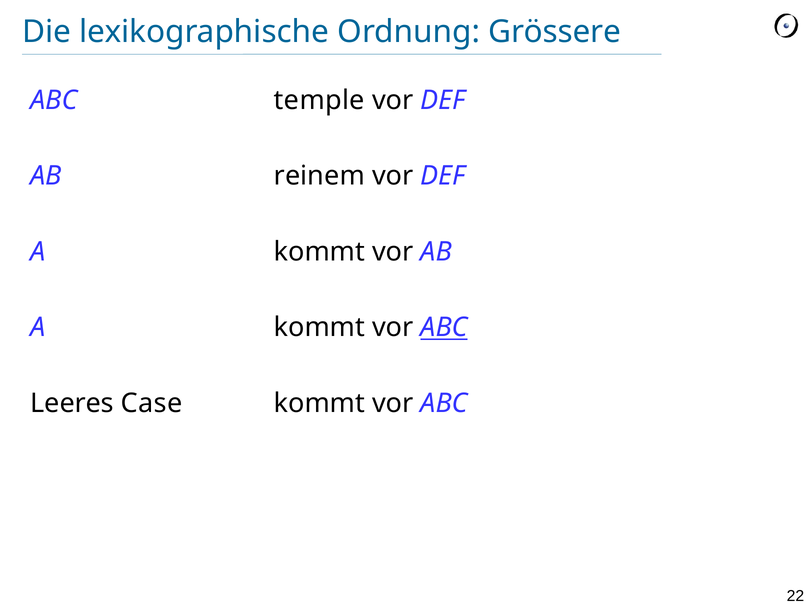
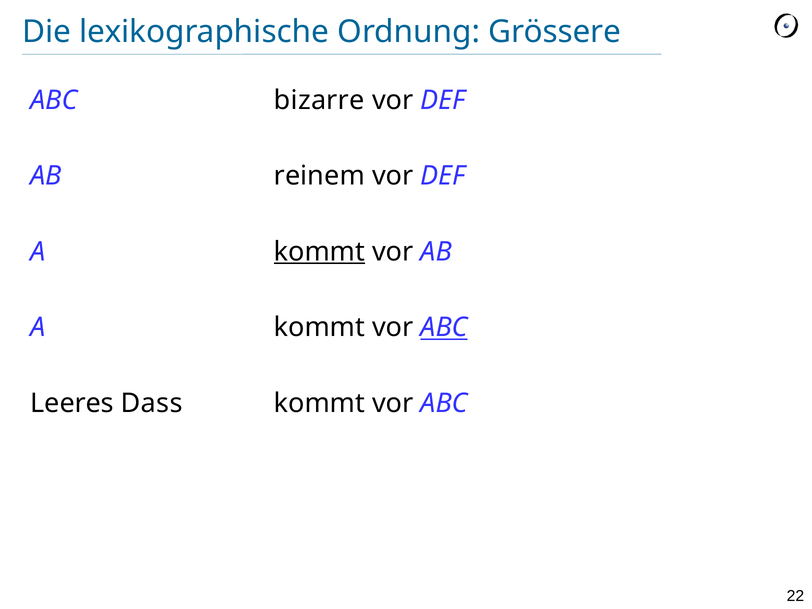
temple: temple -> bizarre
kommt at (319, 252) underline: none -> present
Case: Case -> Dass
